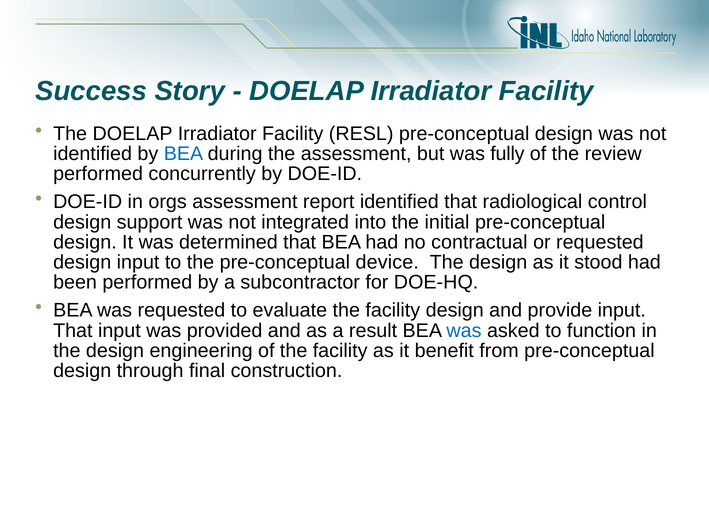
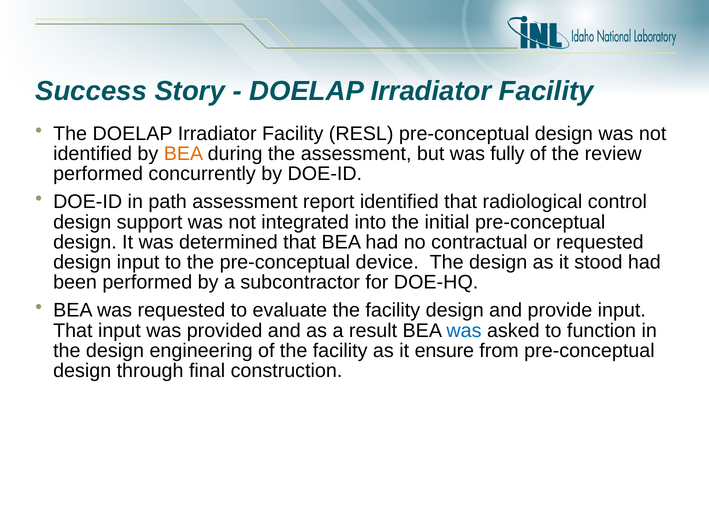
BEA at (183, 154) colour: blue -> orange
orgs: orgs -> path
benefit: benefit -> ensure
